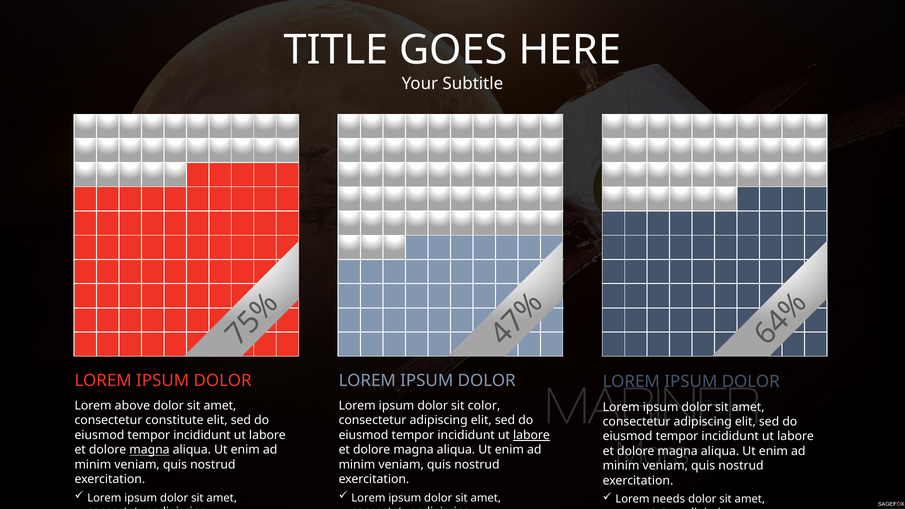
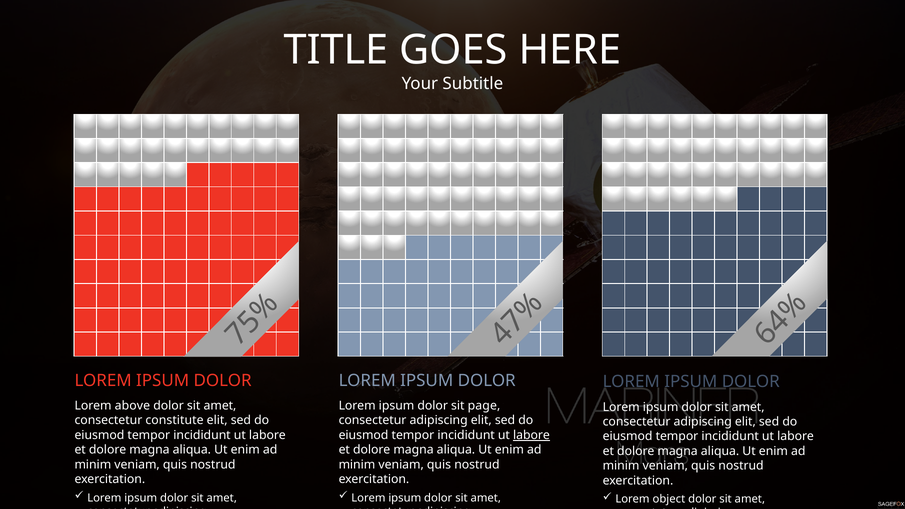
color: color -> page
magna at (149, 450) underline: present -> none
needs: needs -> object
